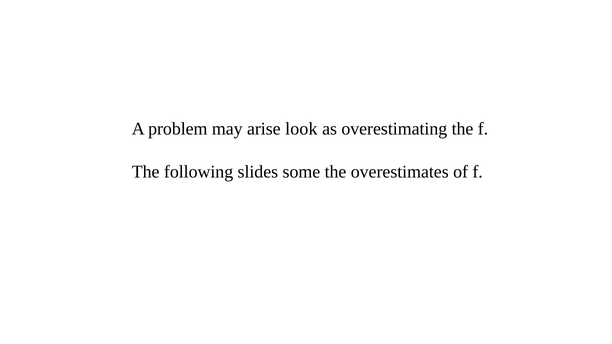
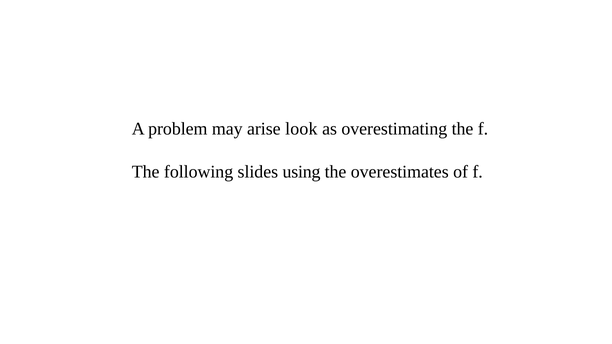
some: some -> using
